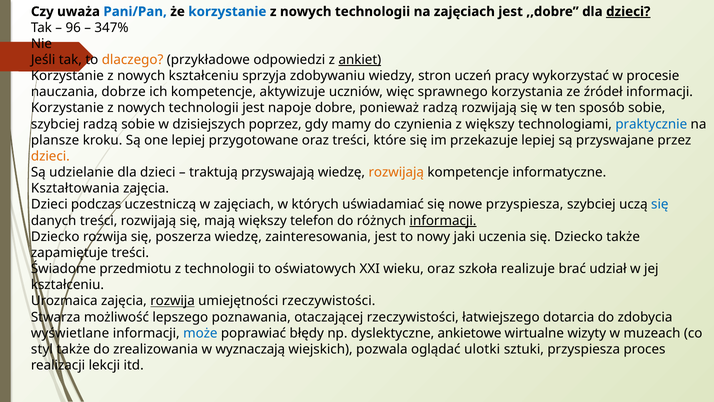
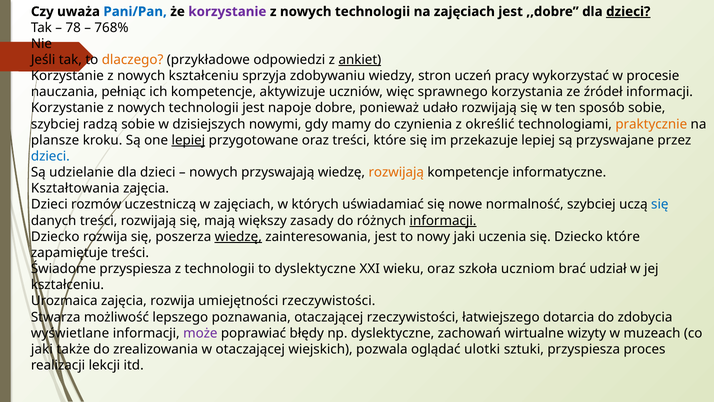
korzystanie at (227, 12) colour: blue -> purple
96: 96 -> 78
347%: 347% -> 768%
dobrze: dobrze -> pełniąc
ponieważ radzą: radzą -> udało
poprzez: poprzez -> nowymi
z większy: większy -> określić
praktycznie colour: blue -> orange
lepiej at (188, 140) underline: none -> present
dzieci at (50, 156) colour: orange -> blue
traktują at (213, 172): traktują -> nowych
podczas: podczas -> rozmów
nowe przyspiesza: przyspiesza -> normalność
telefon: telefon -> zasady
wiedzę at (238, 236) underline: none -> present
Dziecko także: także -> które
Świadome przedmiotu: przedmiotu -> przyspiesza
to oświatowych: oświatowych -> dyslektyczne
realizuje: realizuje -> uczniom
rozwija at (173, 301) underline: present -> none
może colour: blue -> purple
ankietowe: ankietowe -> zachowań
styl at (42, 349): styl -> jaki
w wyznaczają: wyznaczają -> otaczającej
